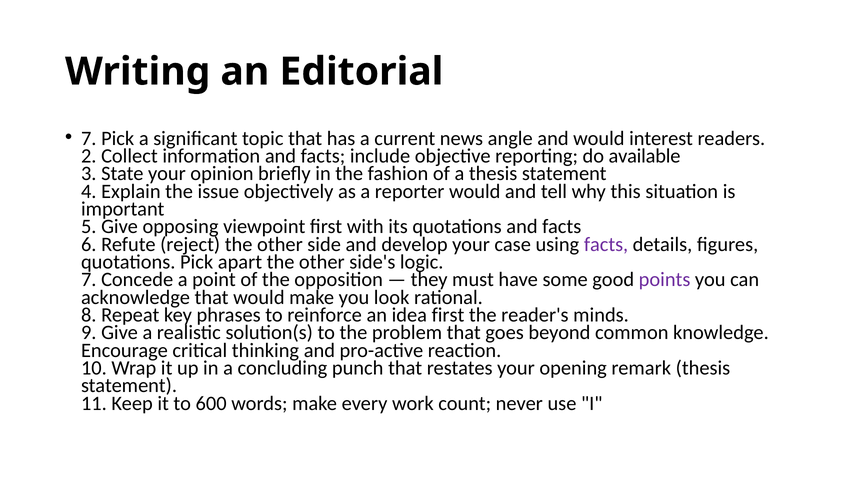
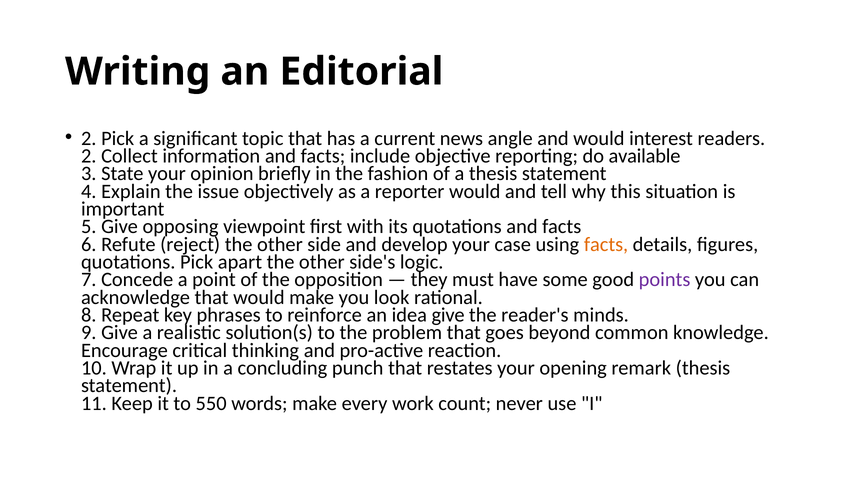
7 at (89, 138): 7 -> 2
facts at (606, 244) colour: purple -> orange
idea first: first -> give
600: 600 -> 550
